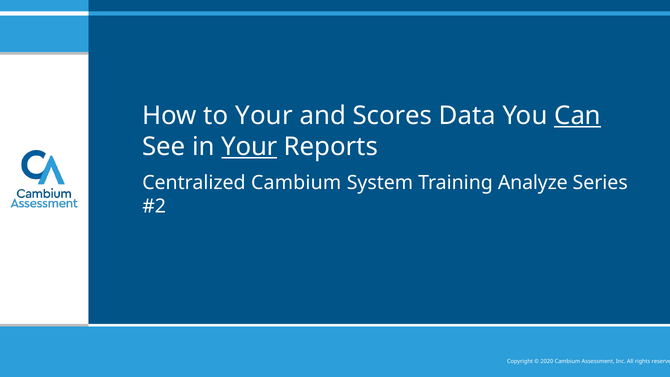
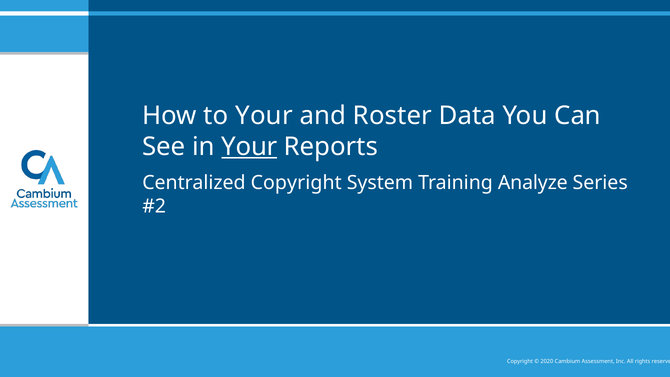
Scores: Scores -> Roster
Can underline: present -> none
Centralized Cambium: Cambium -> Copyright
